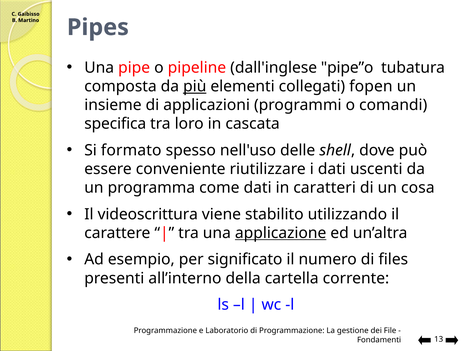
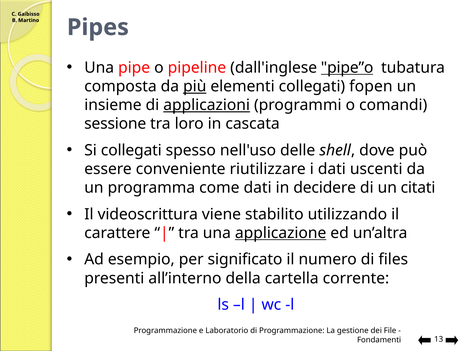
pipe”o underline: none -> present
applicazioni underline: none -> present
specifica: specifica -> sessione
Si formato: formato -> collegati
caratteri: caratteri -> decidere
cosa: cosa -> citati
